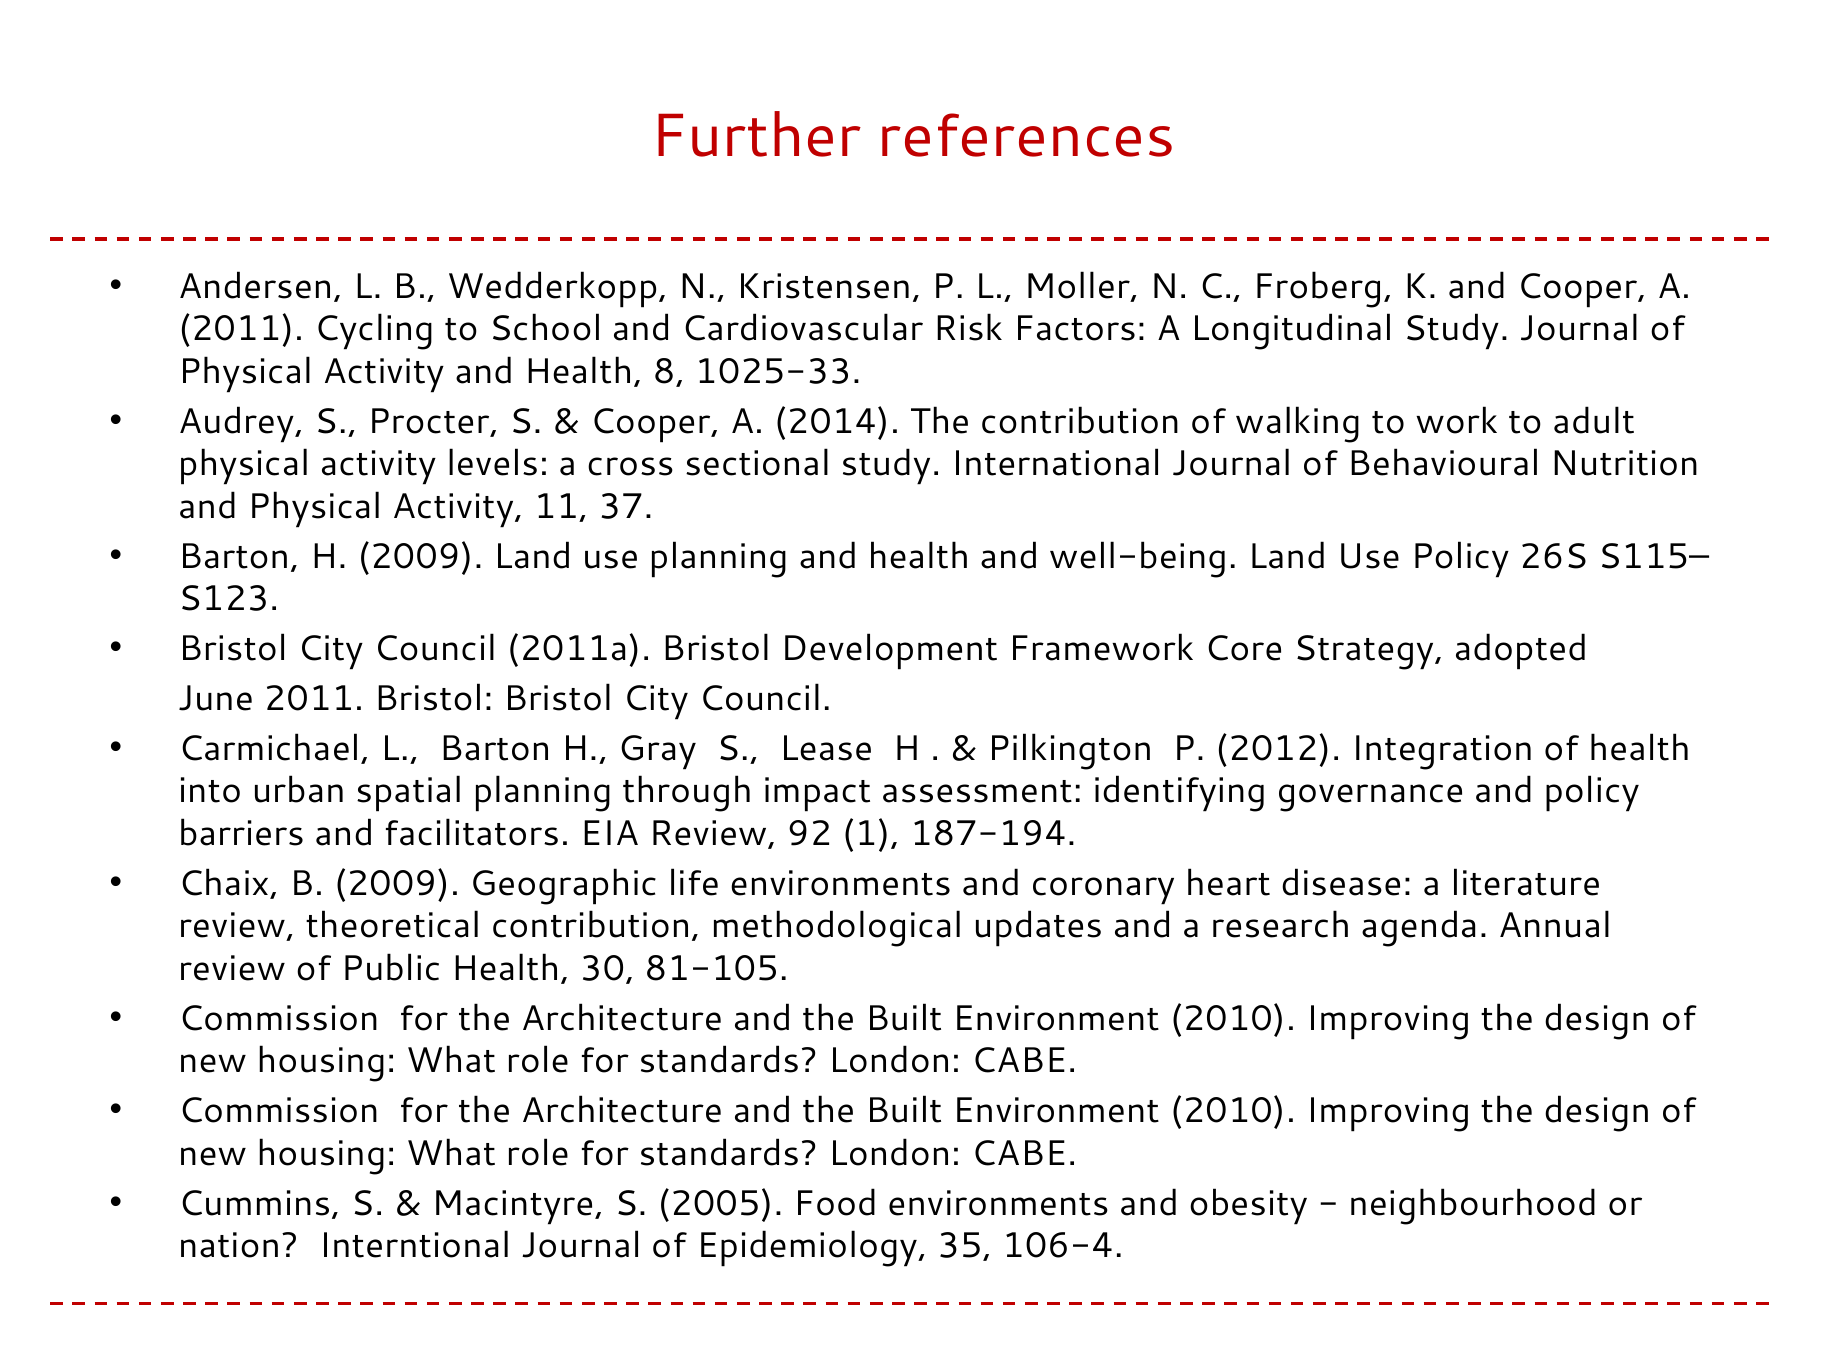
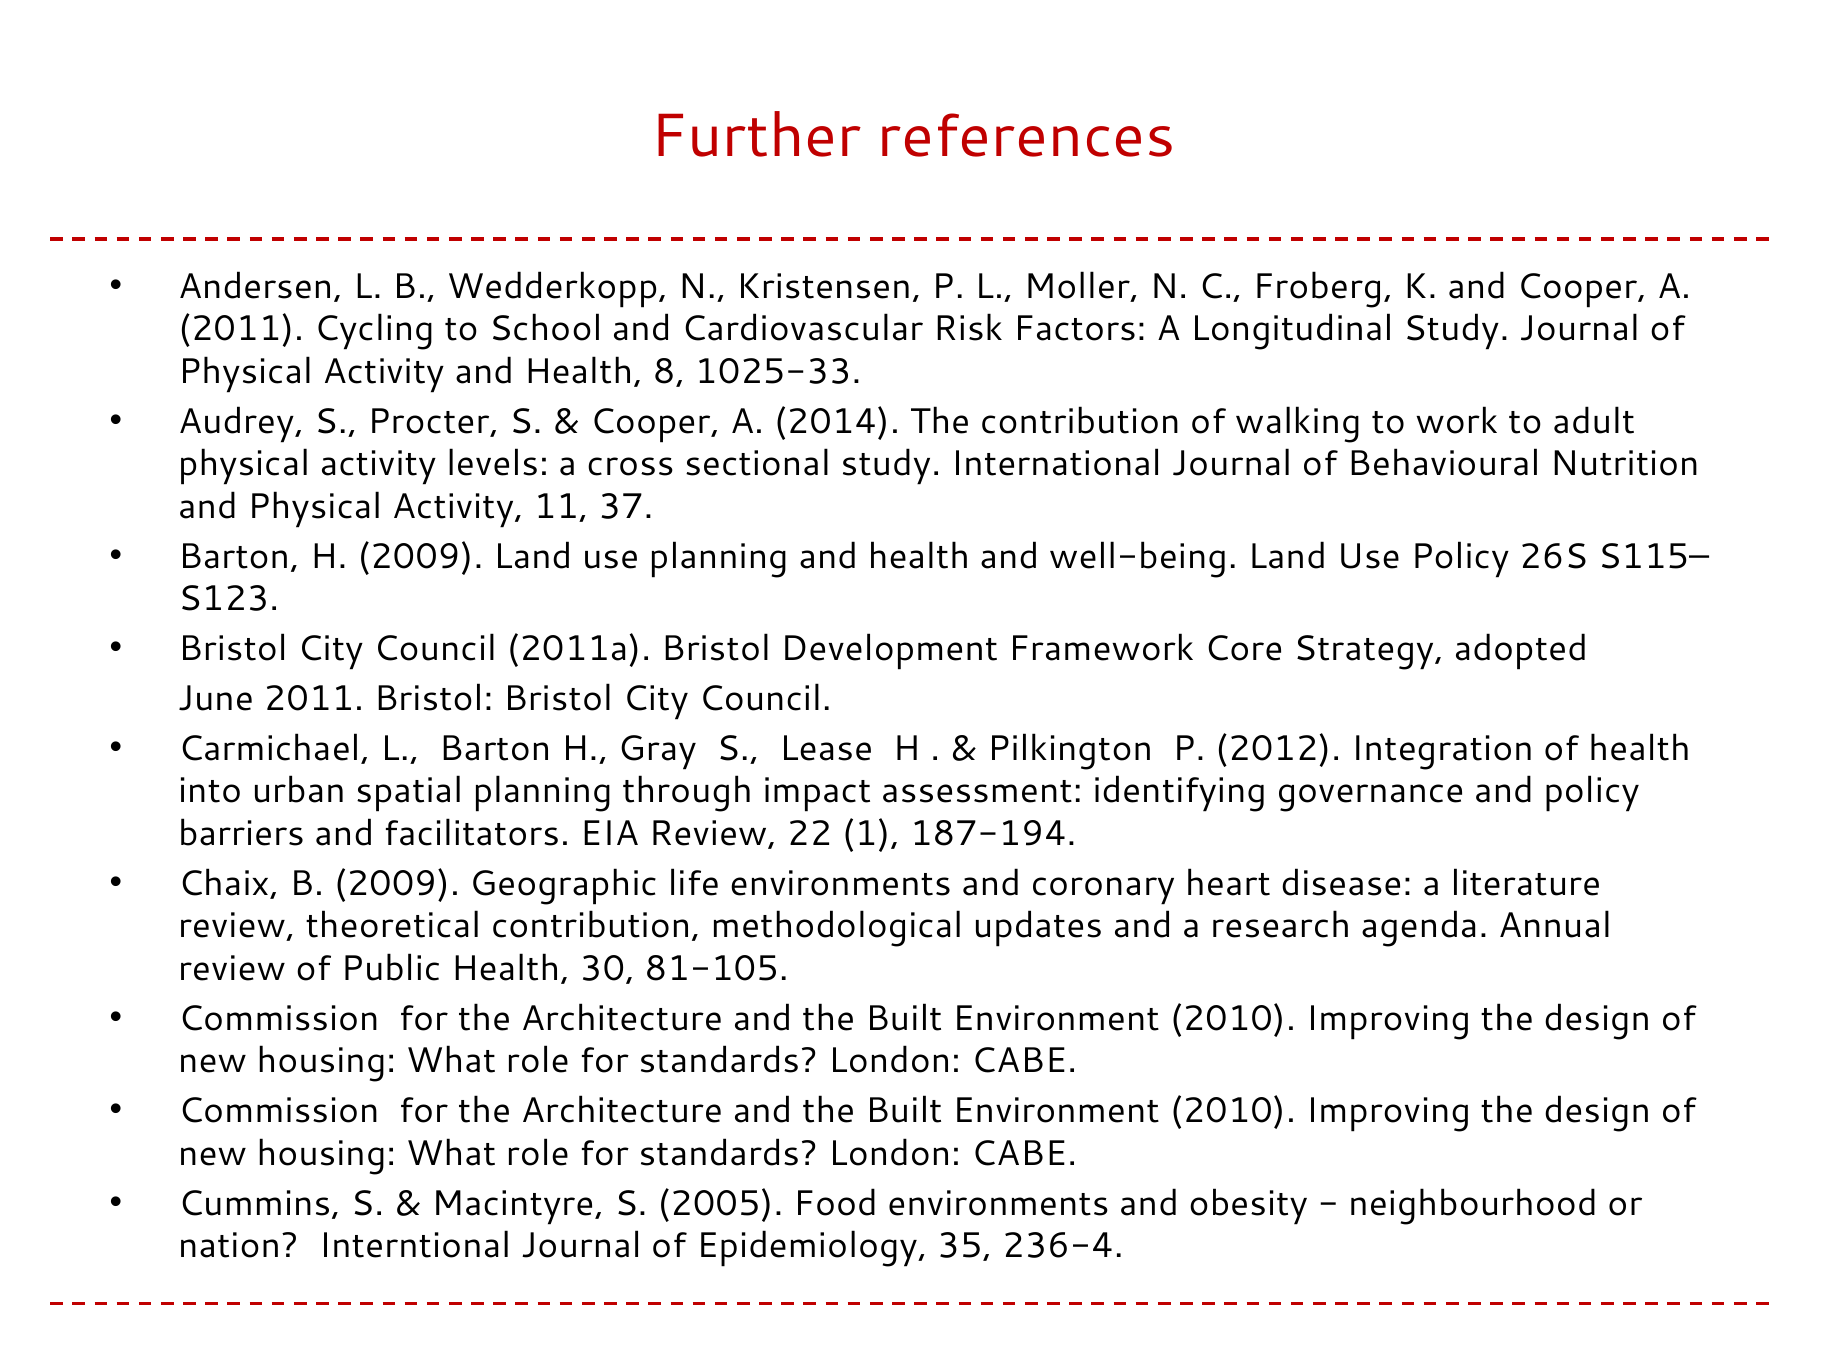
92: 92 -> 22
106-4: 106-4 -> 236-4
